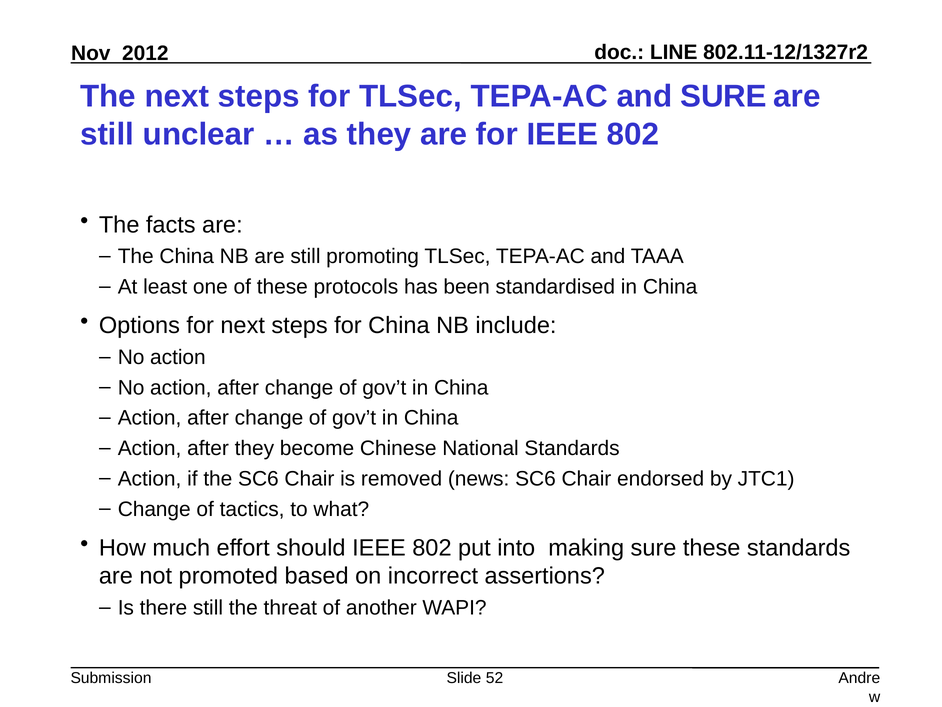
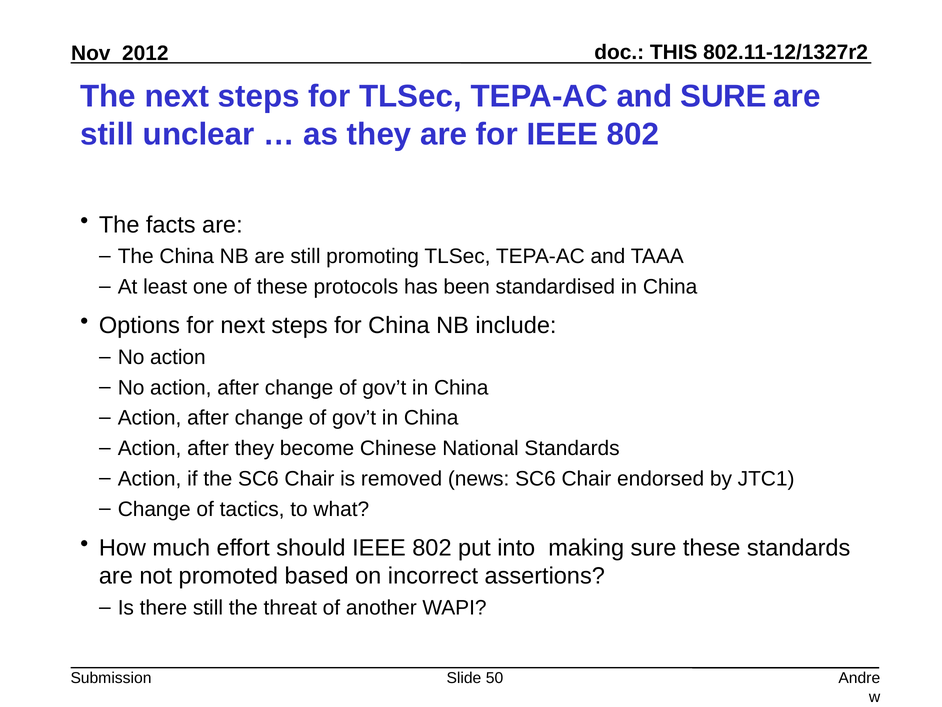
LINE: LINE -> THIS
52: 52 -> 50
